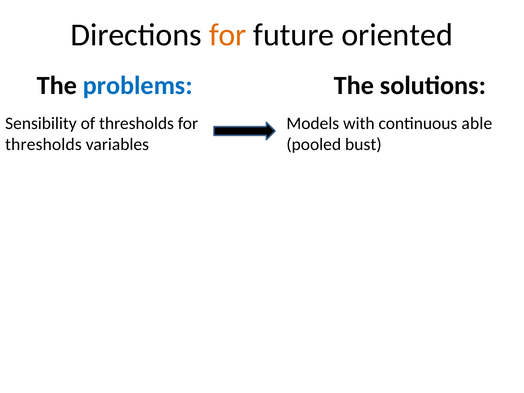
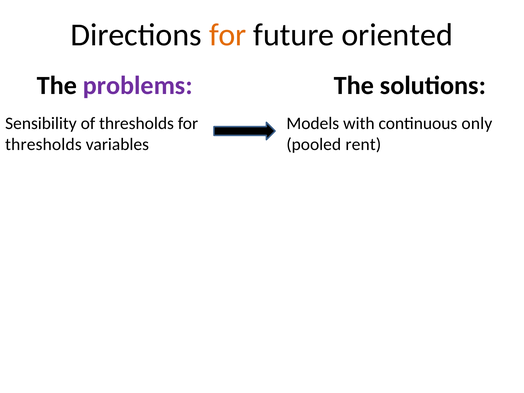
problems colour: blue -> purple
able: able -> only
bust: bust -> rent
